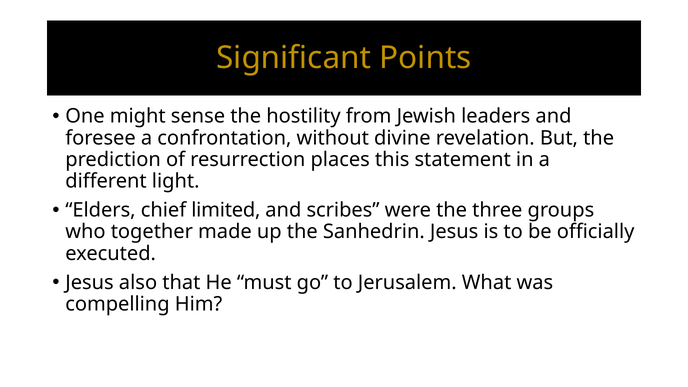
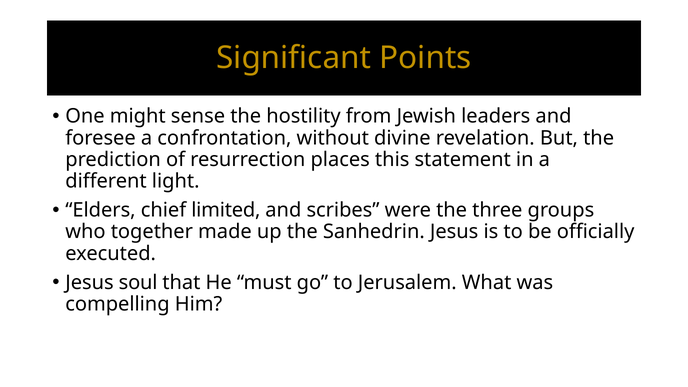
also: also -> soul
